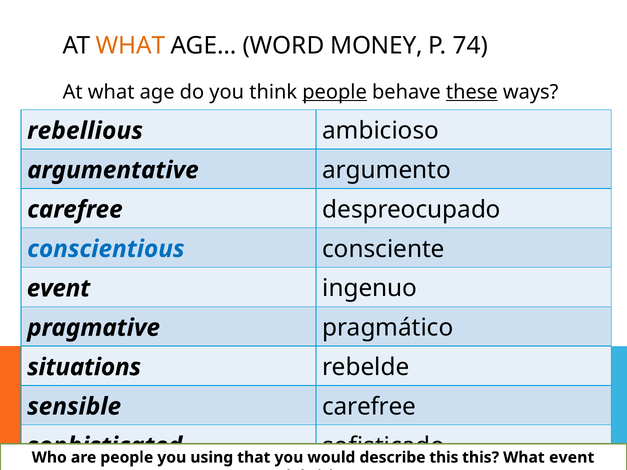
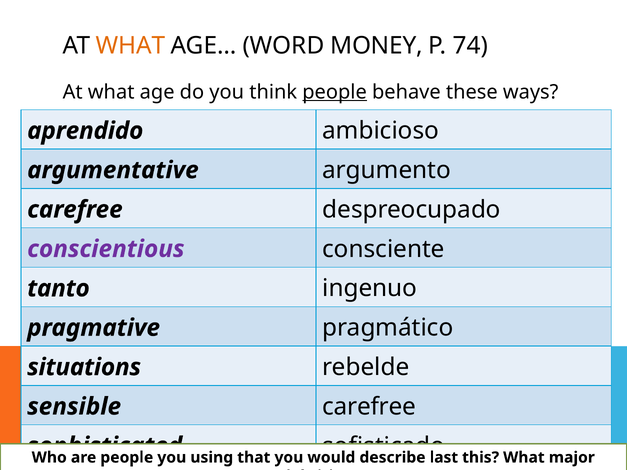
these underline: present -> none
rebellious: rebellious -> aprendido
conscientious colour: blue -> purple
event at (58, 289): event -> tanto
this at (444, 458): this -> last
What event: event -> major
